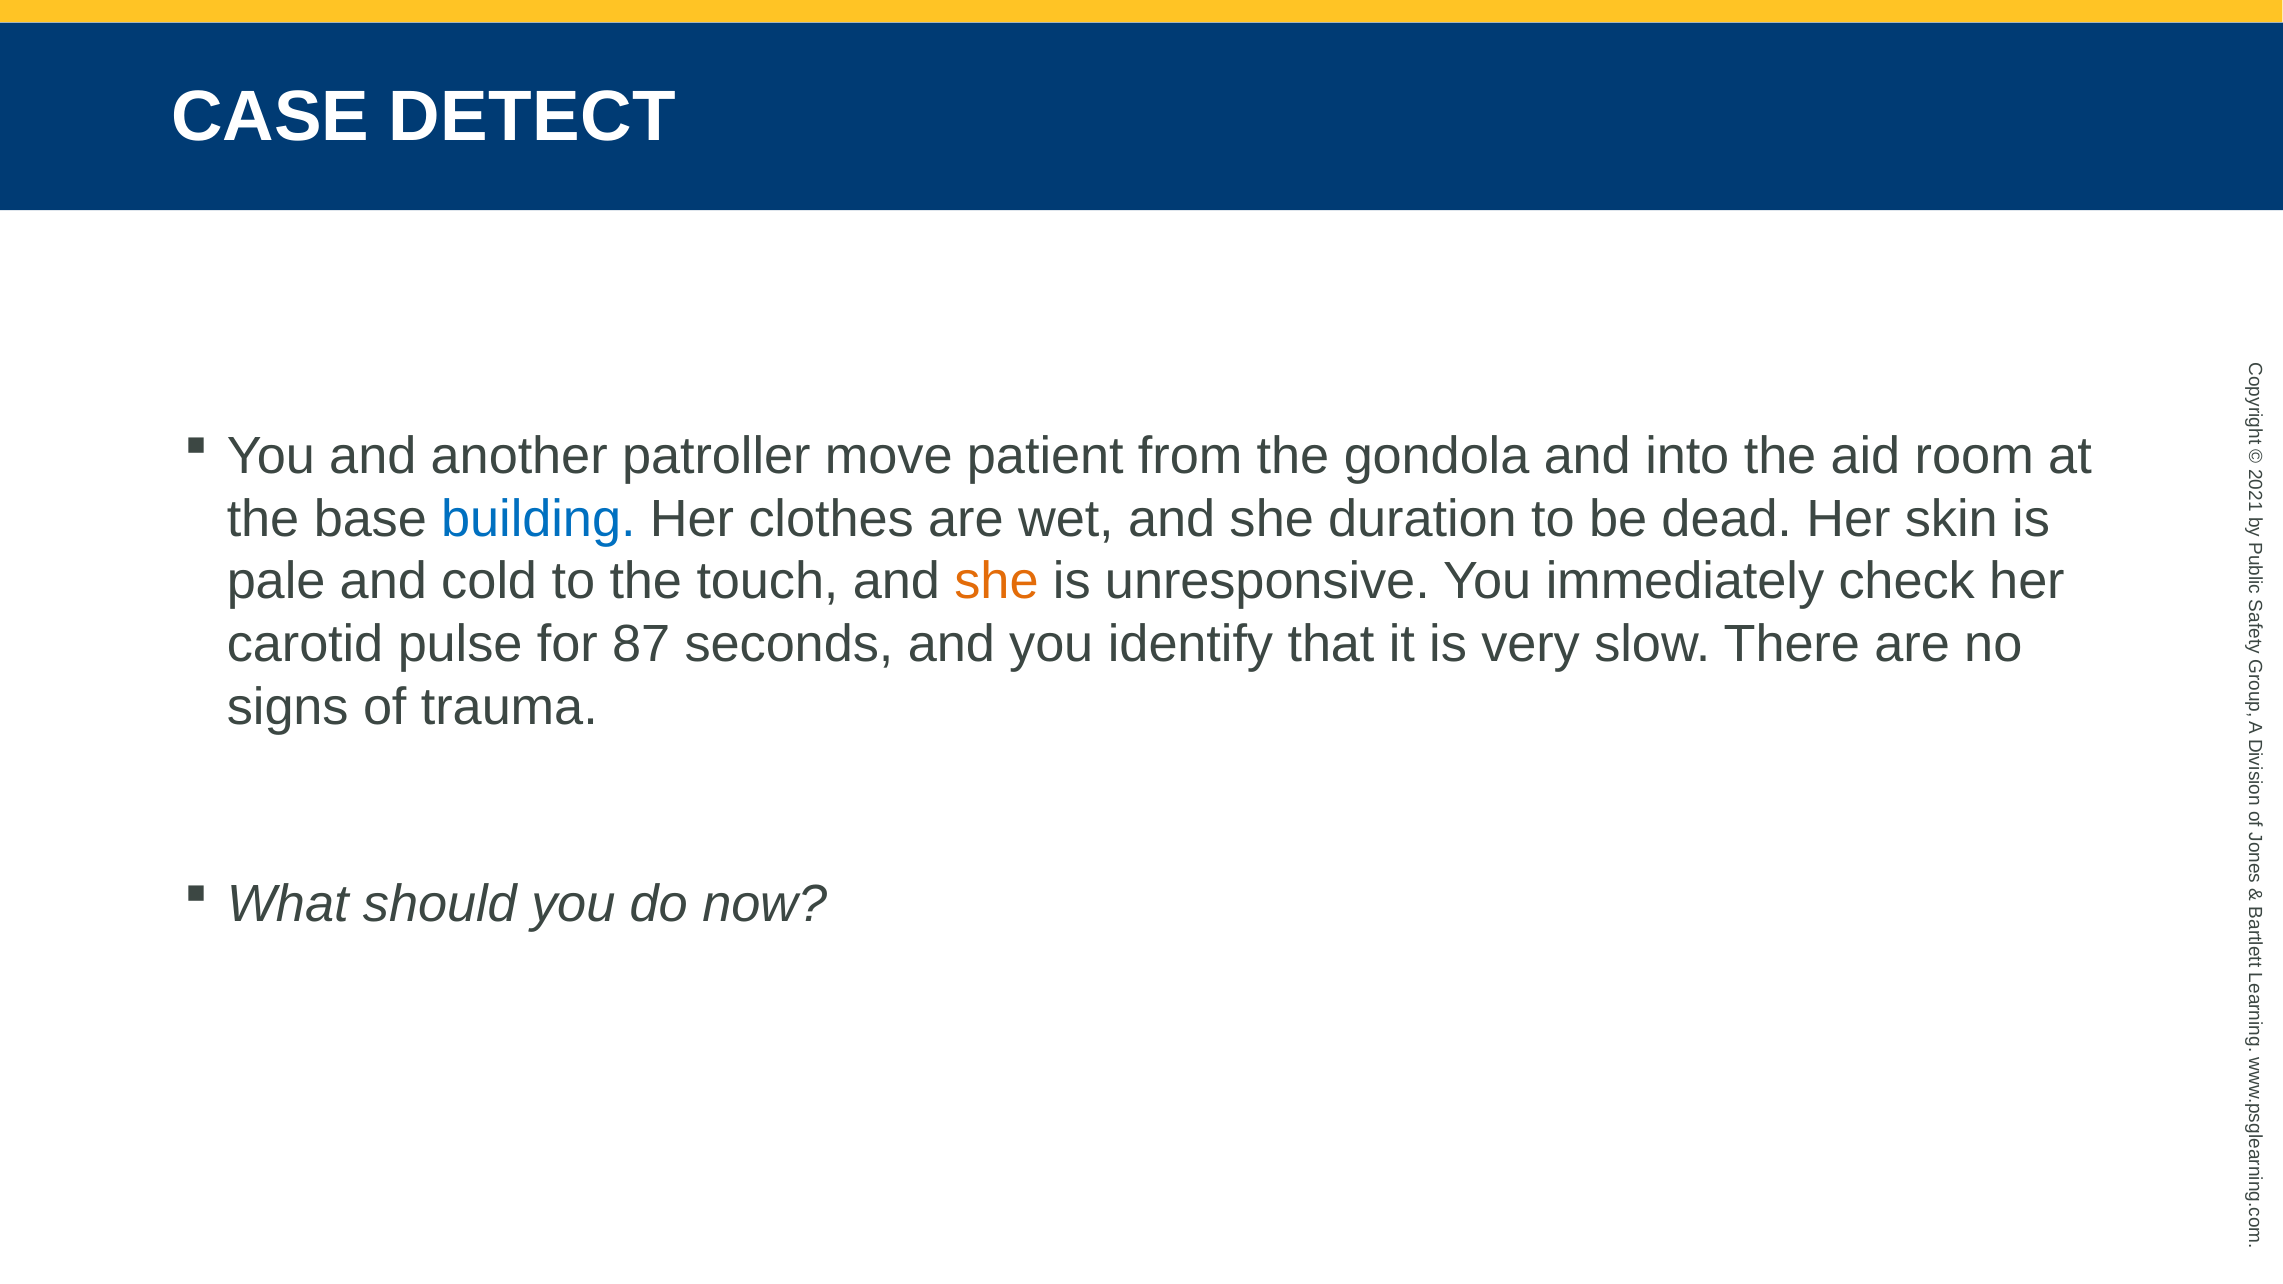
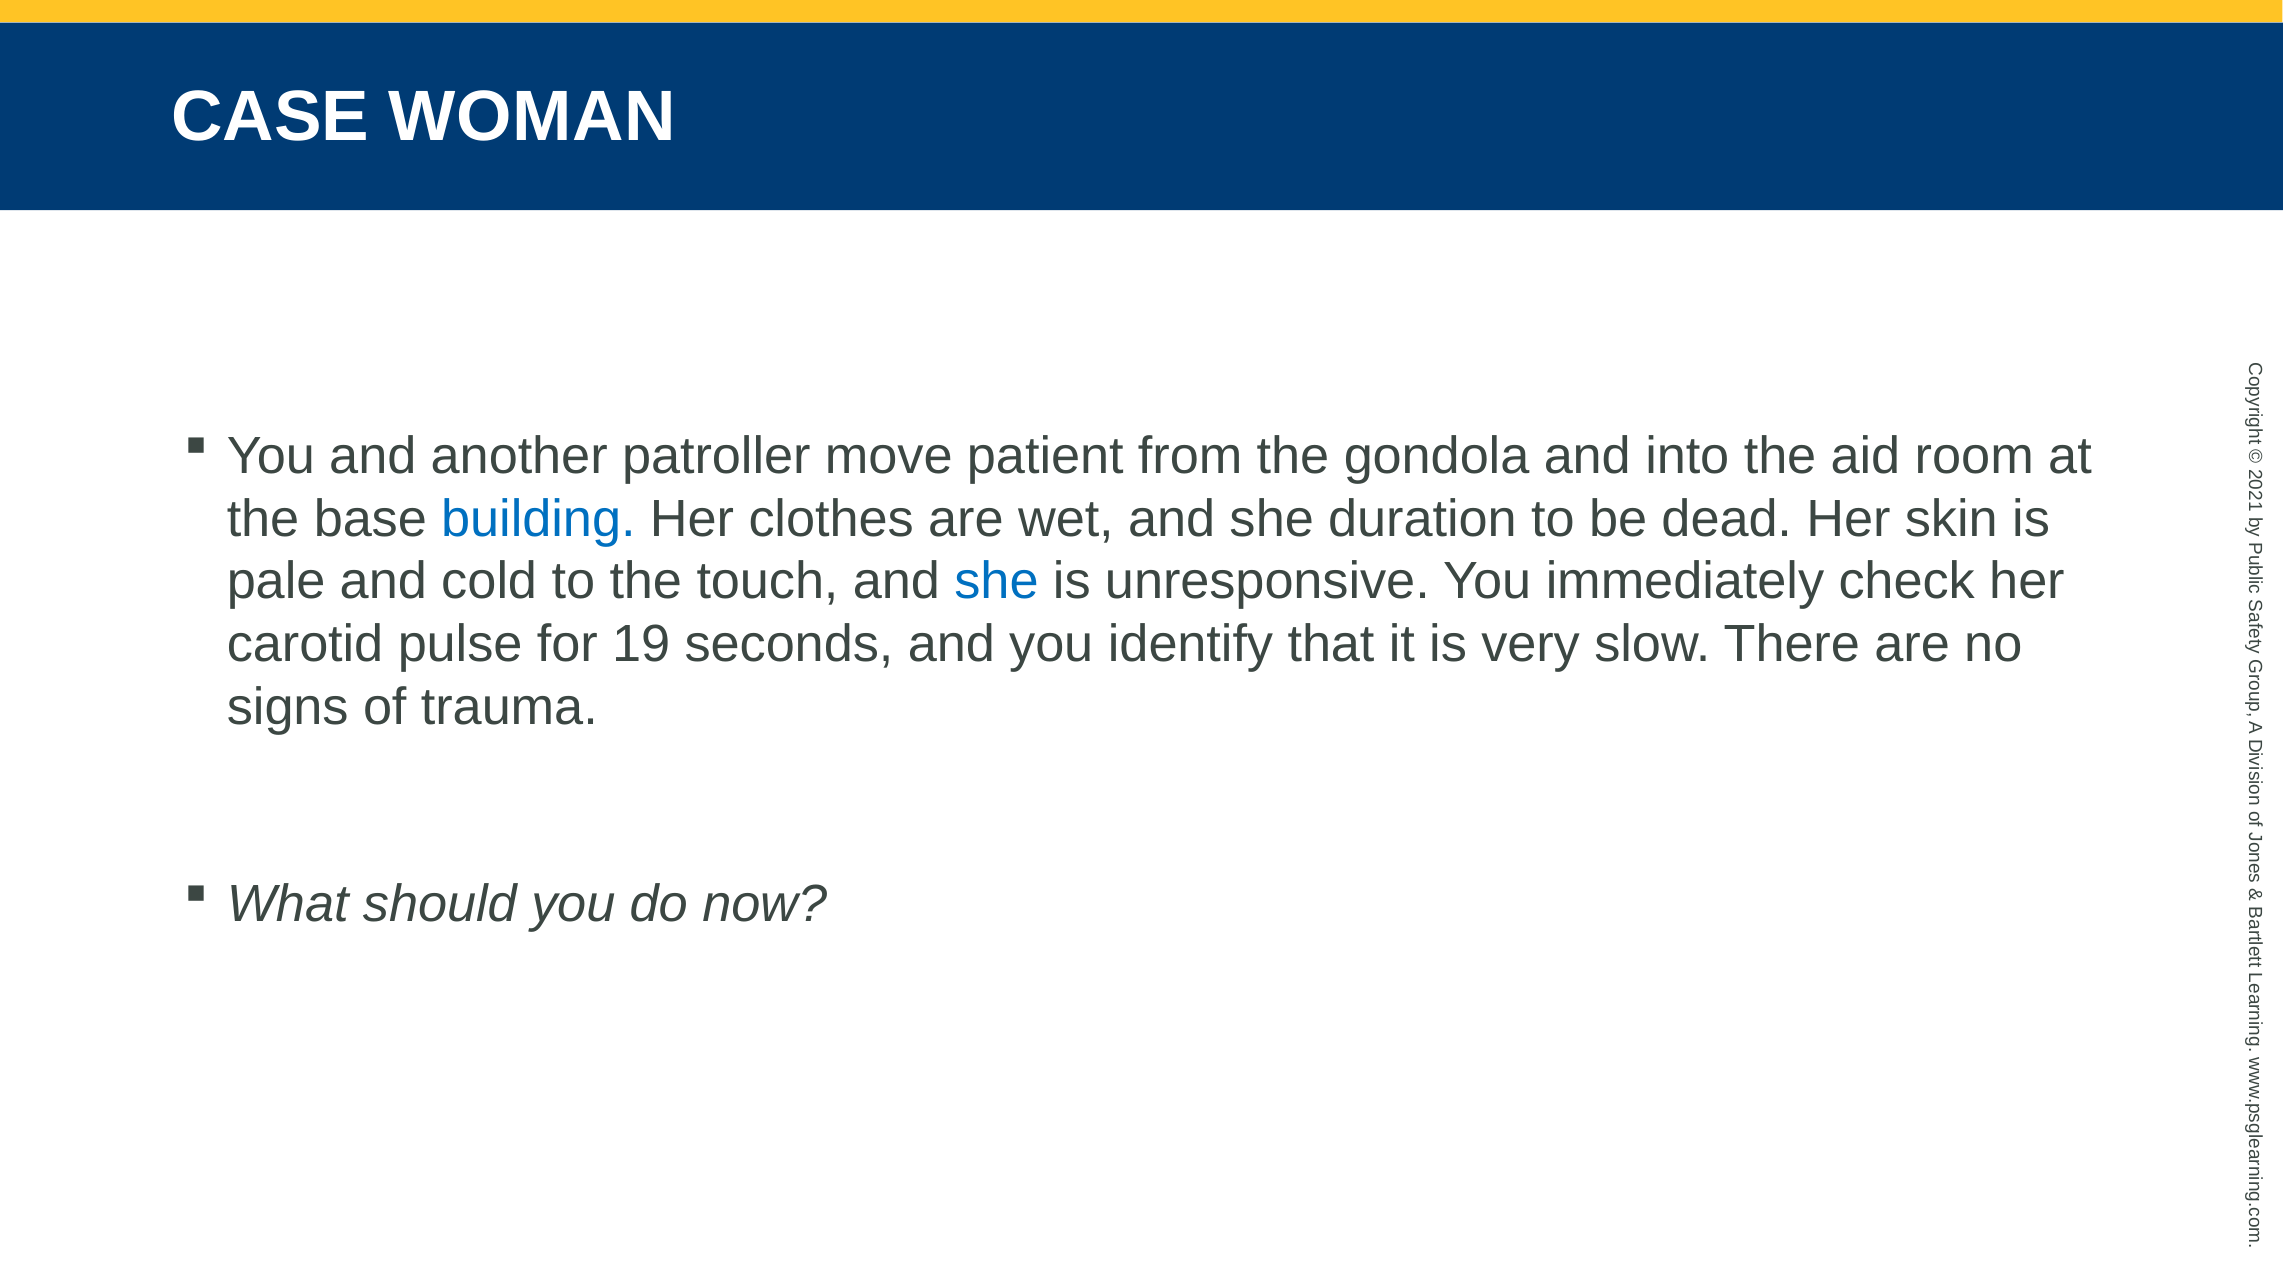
DETECT: DETECT -> WOMAN
she at (996, 582) colour: orange -> blue
87: 87 -> 19
